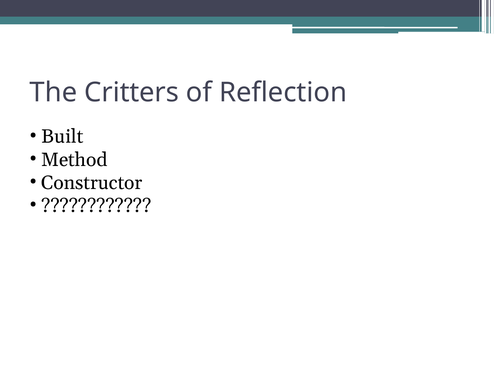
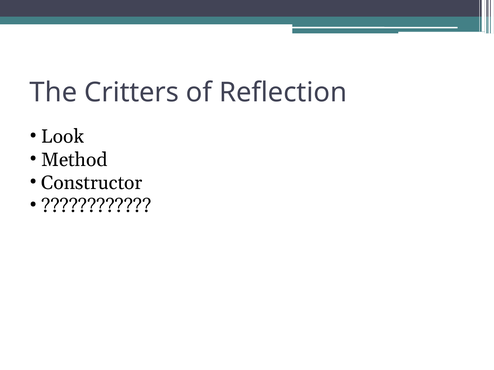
Built: Built -> Look
